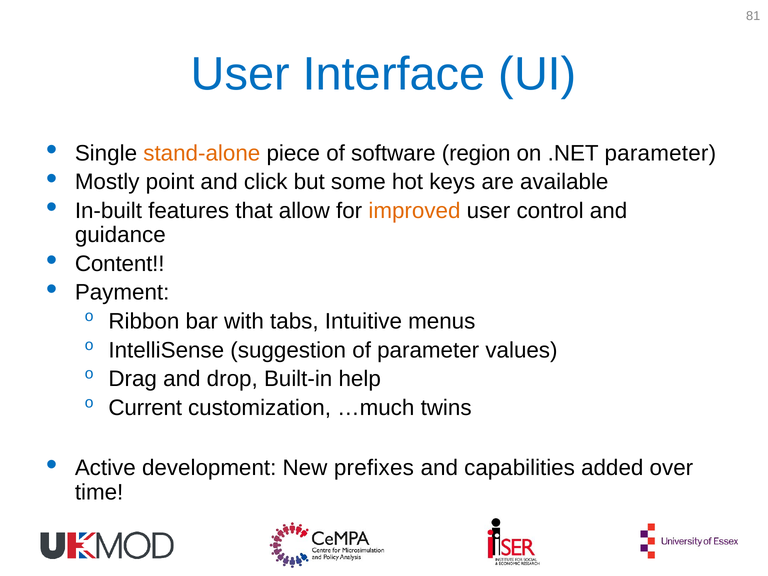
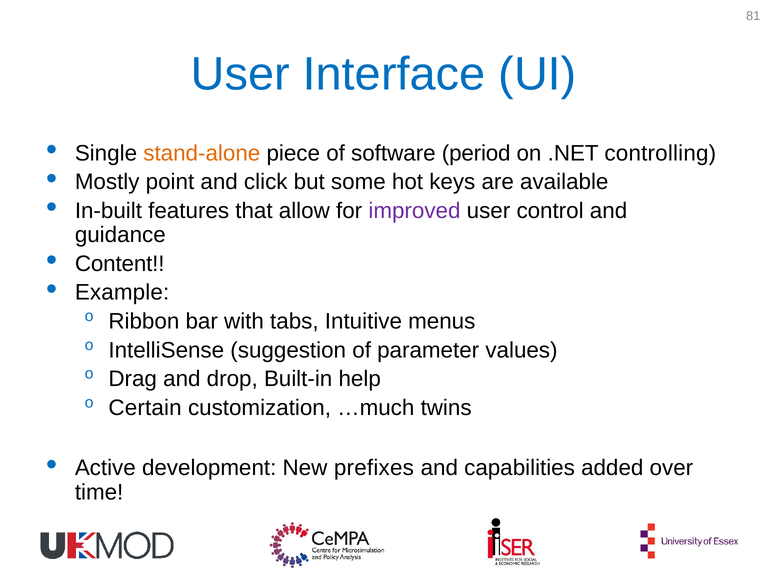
region: region -> period
.NET parameter: parameter -> controlling
improved colour: orange -> purple
Payment: Payment -> Example
Current: Current -> Certain
